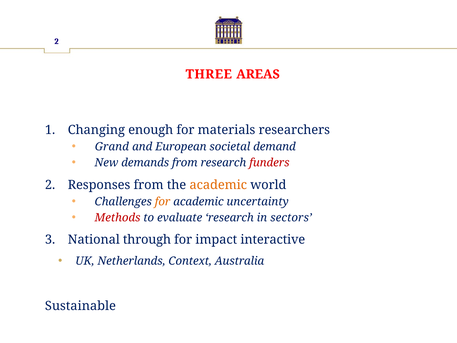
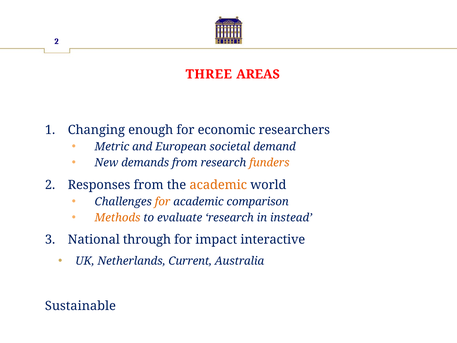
materials: materials -> economic
Grand: Grand -> Metric
funders colour: red -> orange
uncertainty: uncertainty -> comparison
Methods colour: red -> orange
sectors: sectors -> instead
Context: Context -> Current
